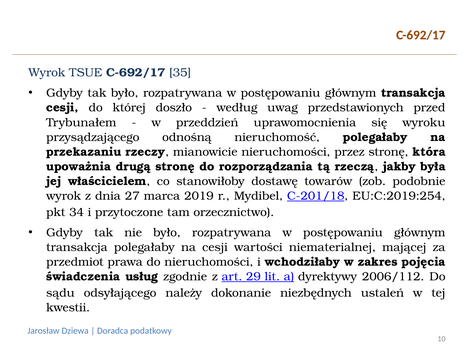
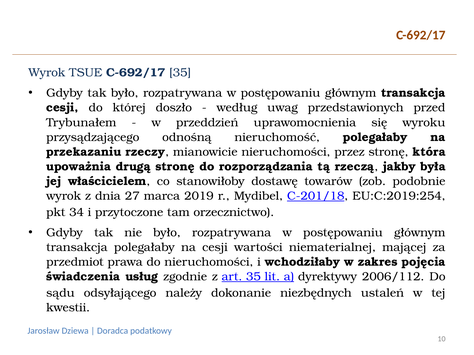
art 29: 29 -> 35
